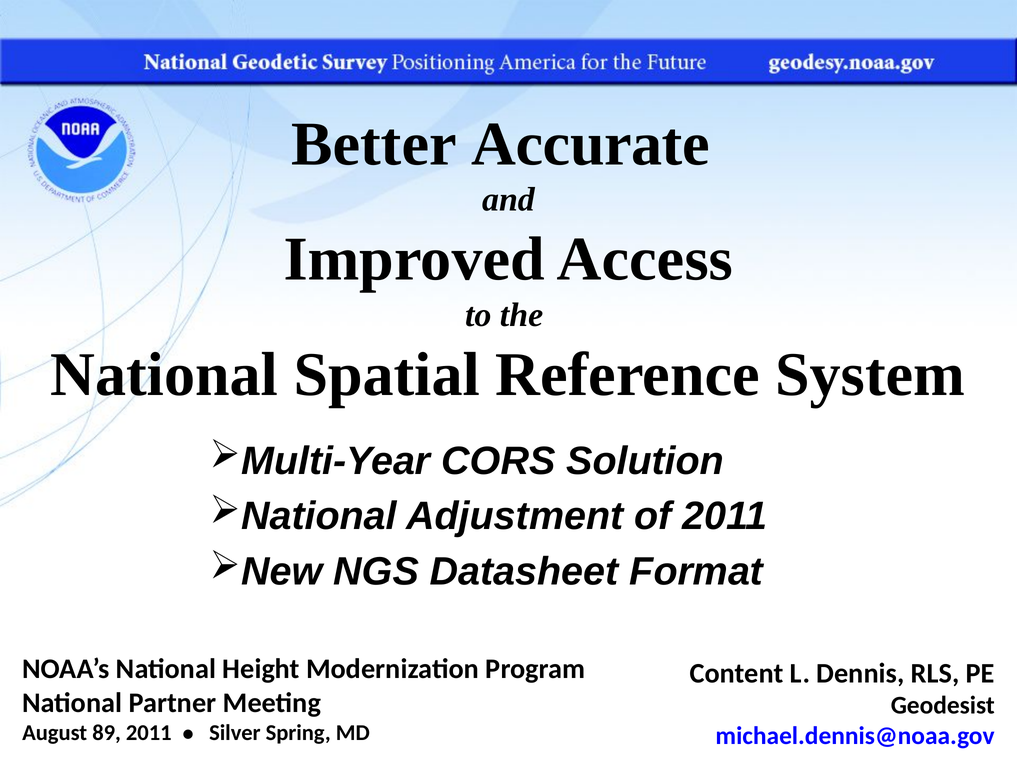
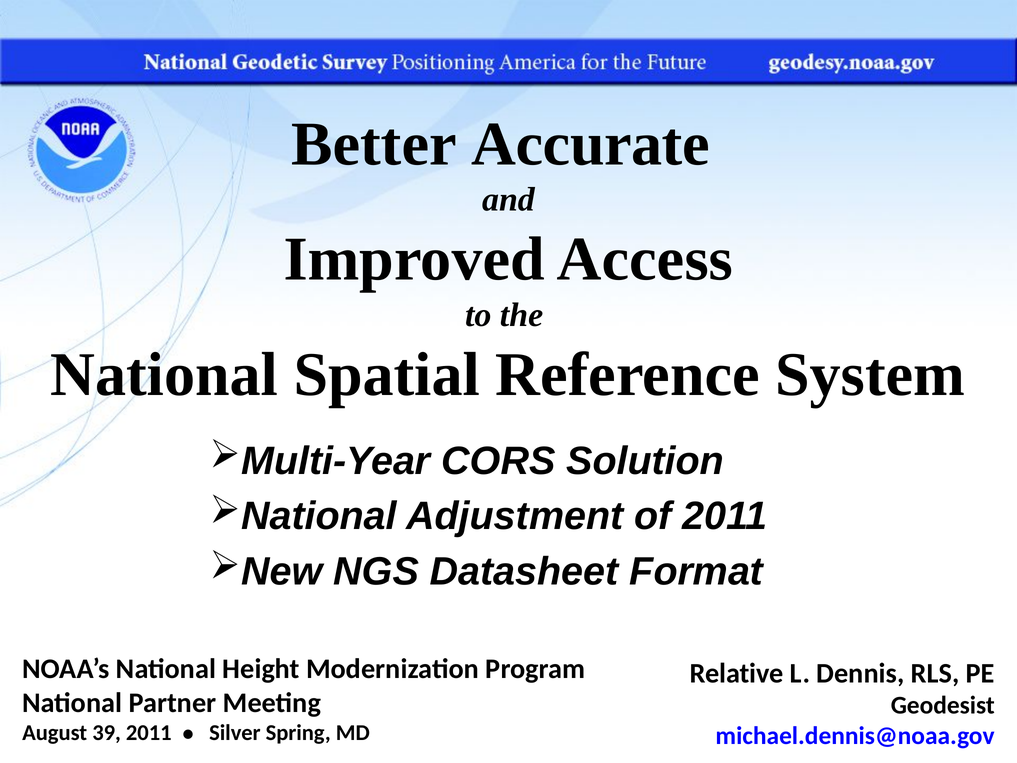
Content: Content -> Relative
89: 89 -> 39
